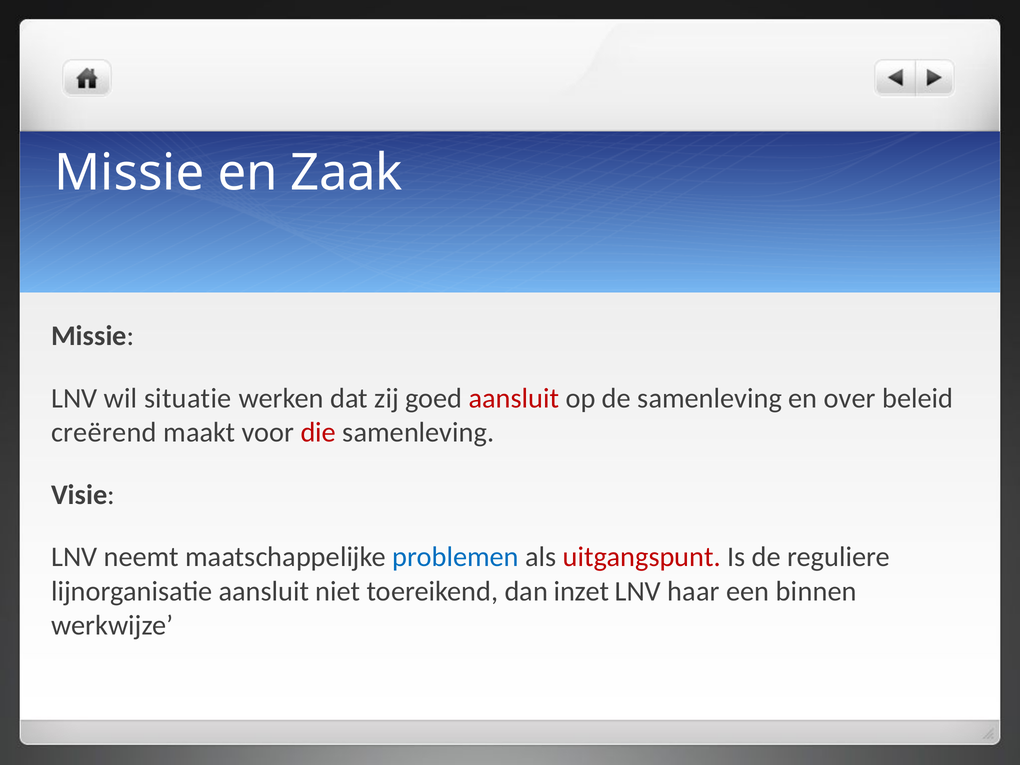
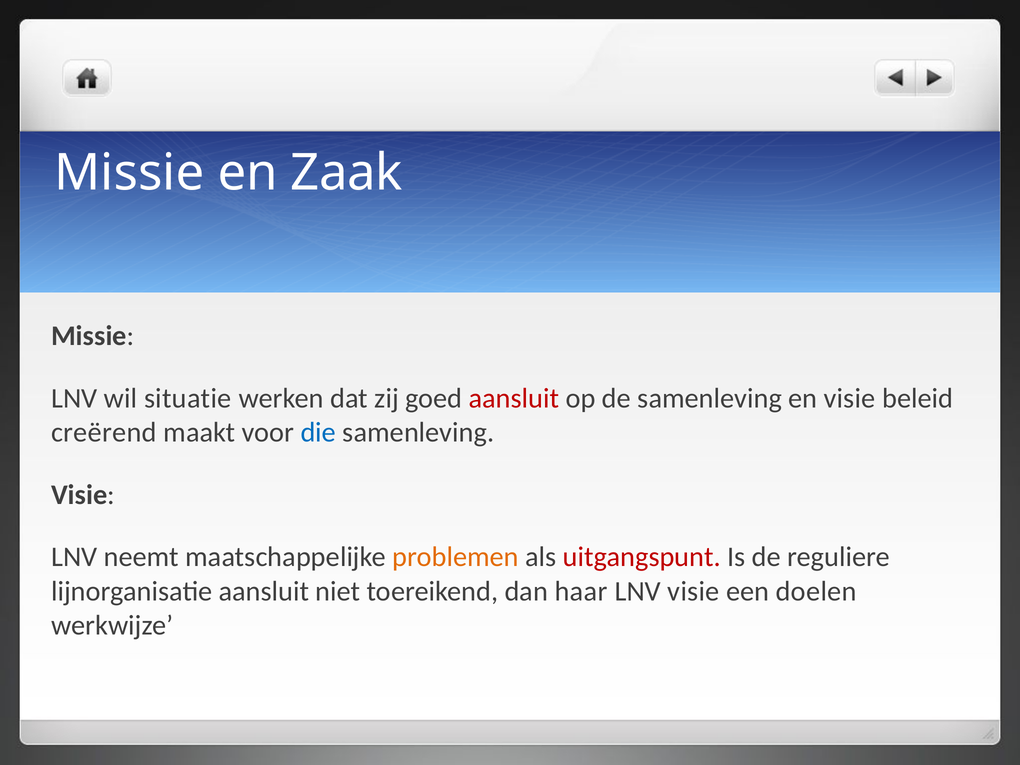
en over: over -> visie
die colour: red -> blue
problemen colour: blue -> orange
inzet: inzet -> haar
LNV haar: haar -> visie
binnen: binnen -> doelen
